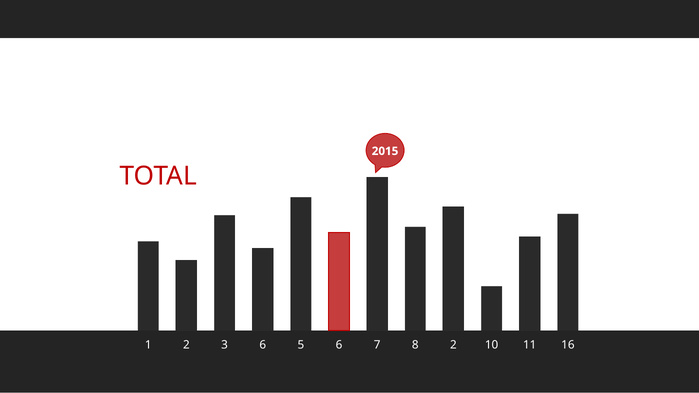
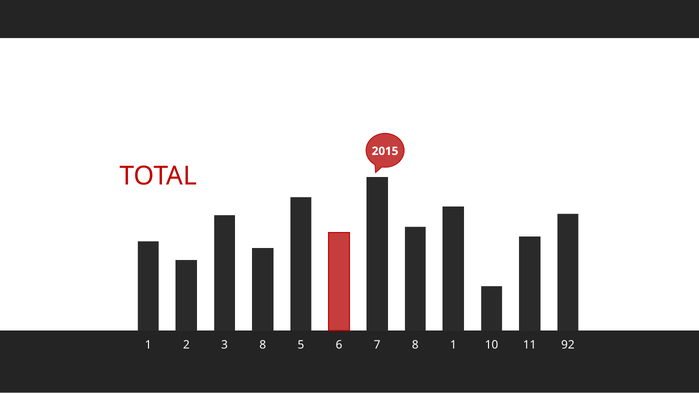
3 6: 6 -> 8
8 2: 2 -> 1
16: 16 -> 92
